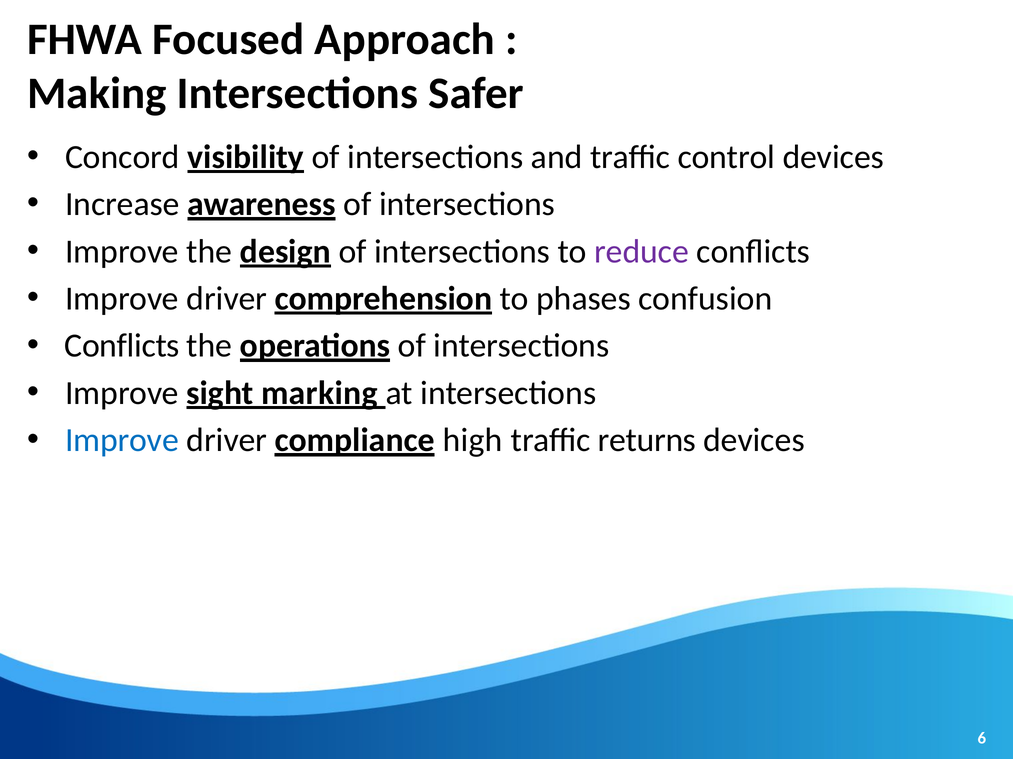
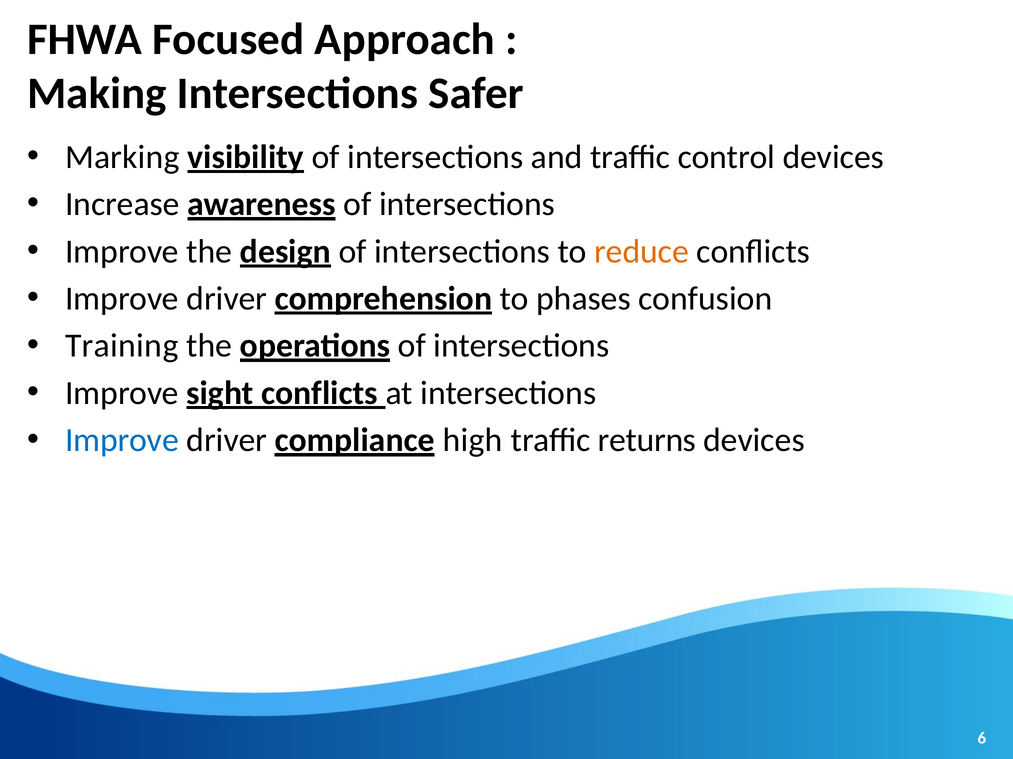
Concord: Concord -> Marking
reduce colour: purple -> orange
Conflicts at (122, 346): Conflicts -> Training
sight marking: marking -> conflicts
